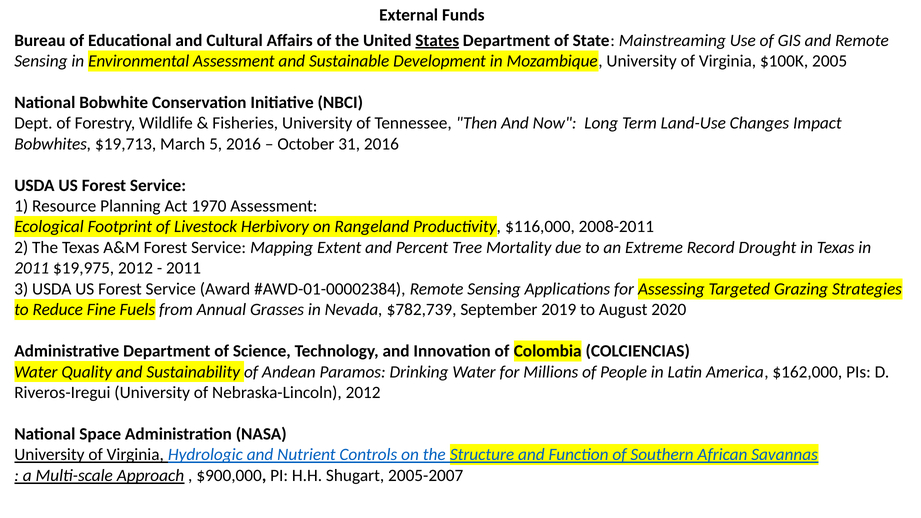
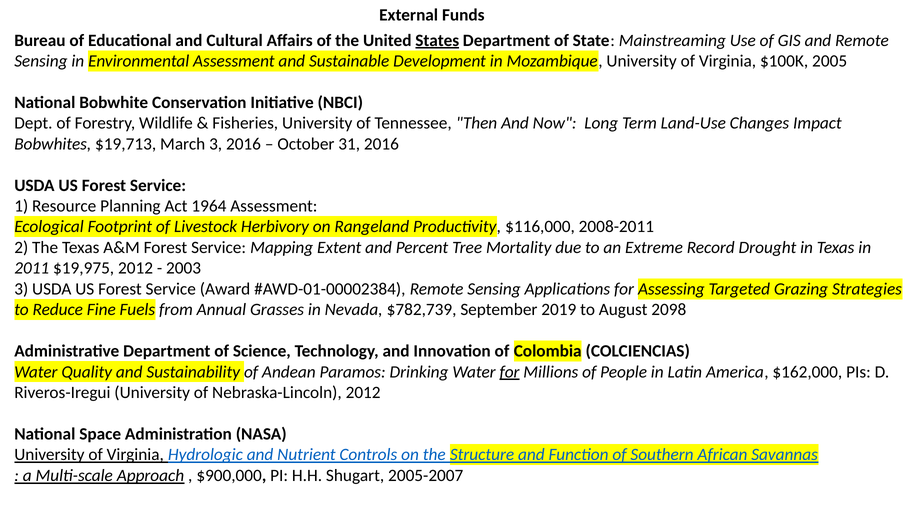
March 5: 5 -> 3
1970: 1970 -> 1964
2011 at (184, 268): 2011 -> 2003
2020: 2020 -> 2098
for at (510, 372) underline: none -> present
